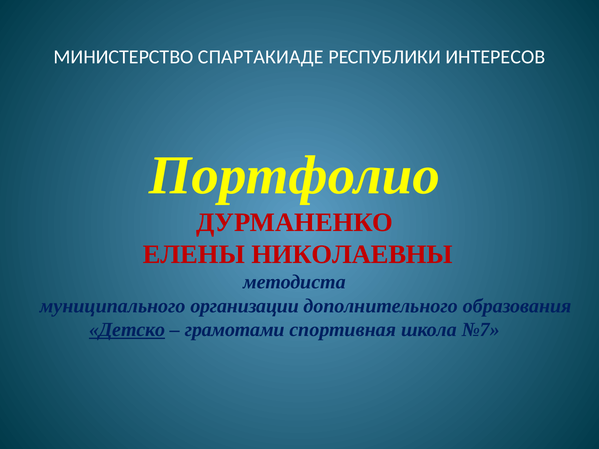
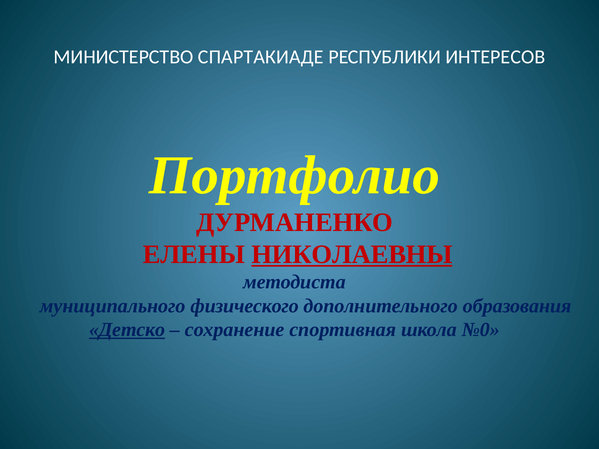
НИКОЛАЕВНЫ underline: none -> present
организации: организации -> физического
грамотами: грамотами -> сохранение
№7: №7 -> №0
